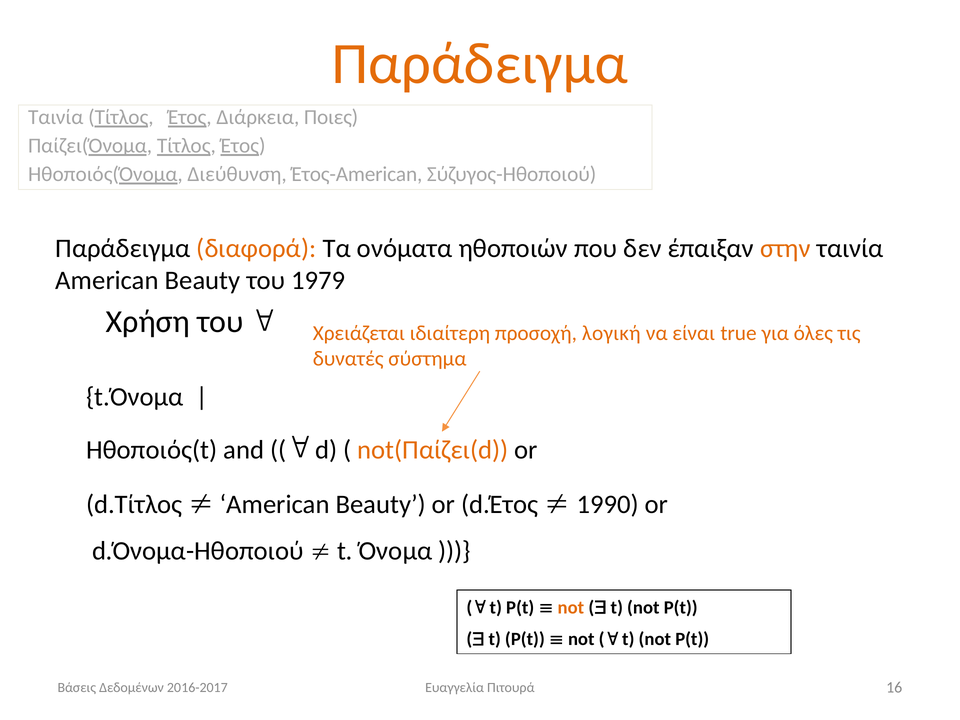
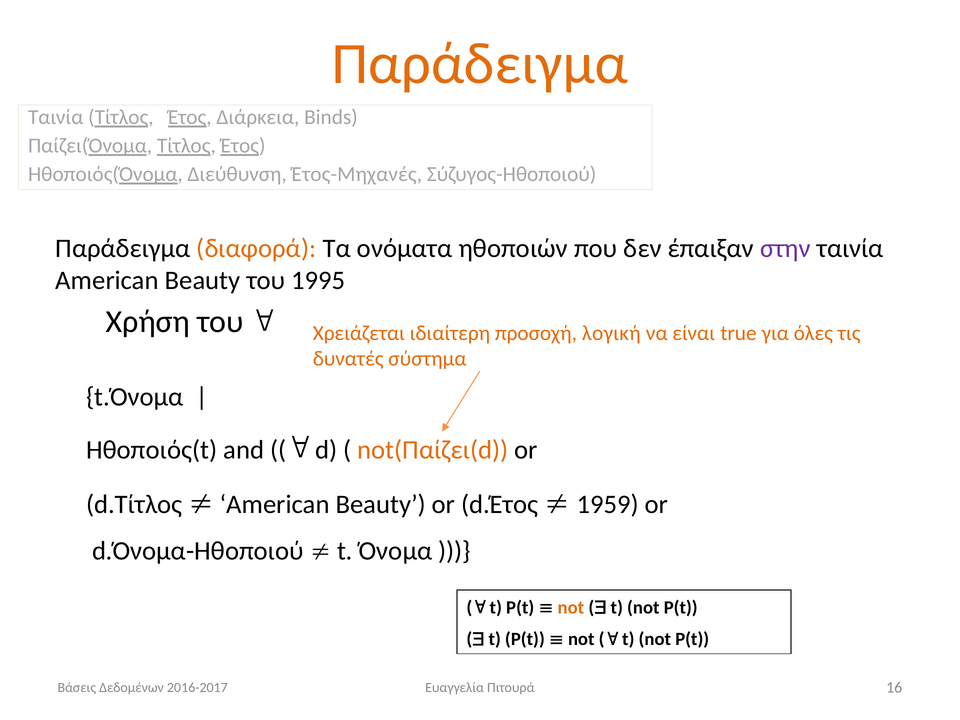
Ποιες: Ποιες -> Binds
Έτος-American: Έτος-American -> Έτος-Μηχανές
στην colour: orange -> purple
1979: 1979 -> 1995
1990: 1990 -> 1959
